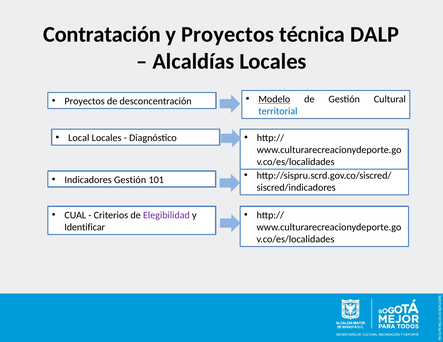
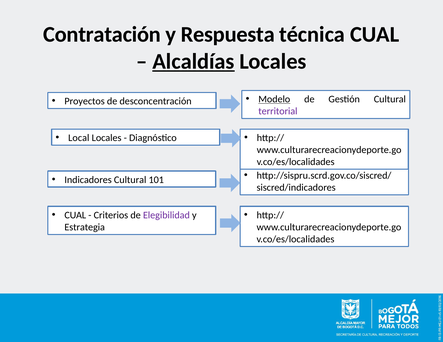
y Proyectos: Proyectos -> Respuesta
técnica DALP: DALP -> CUAL
Alcaldías underline: none -> present
territorial colour: blue -> purple
Indicadores Gestión: Gestión -> Cultural
Identificar: Identificar -> Estrategia
